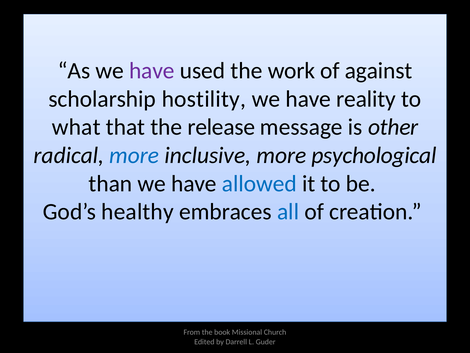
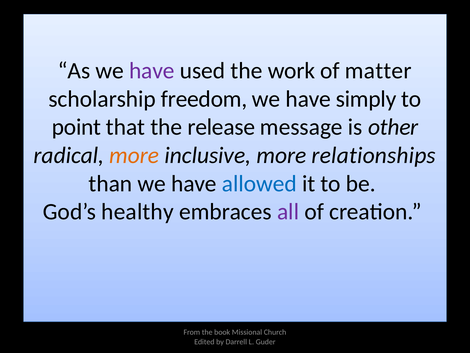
against: against -> matter
hostility: hostility -> freedom
reality: reality -> simply
what: what -> point
more at (134, 155) colour: blue -> orange
psychological: psychological -> relationships
all colour: blue -> purple
